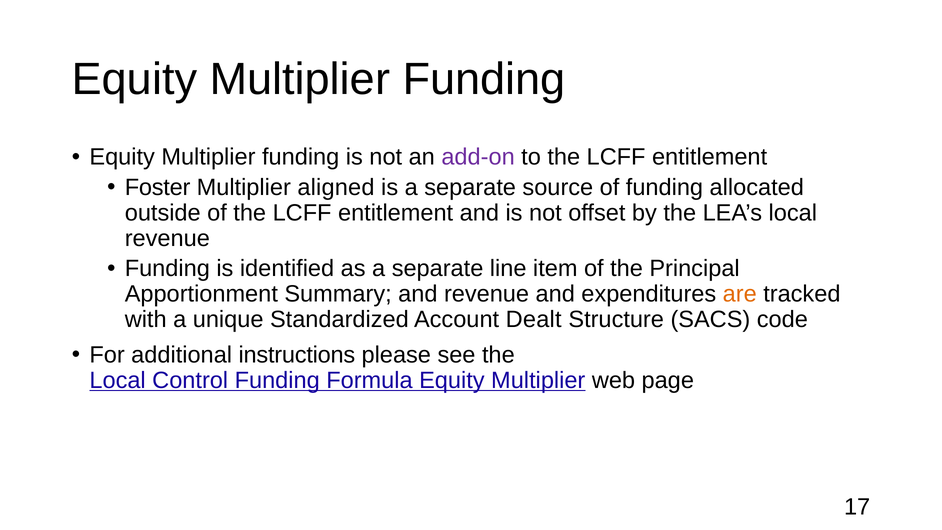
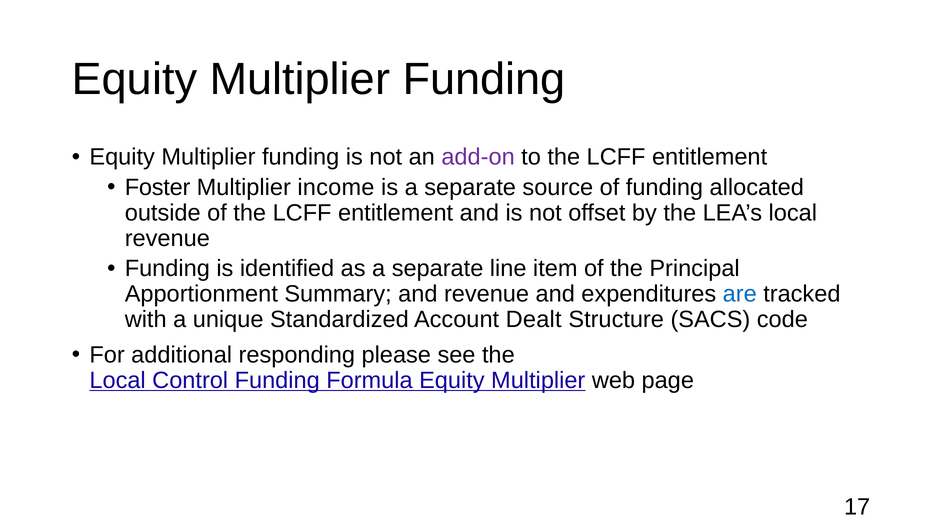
aligned: aligned -> income
are colour: orange -> blue
instructions: instructions -> responding
